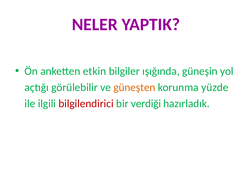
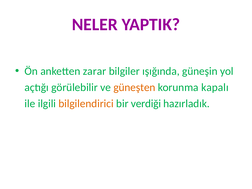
etkin: etkin -> zarar
yüzde: yüzde -> kapalı
bilgilendirici colour: red -> orange
